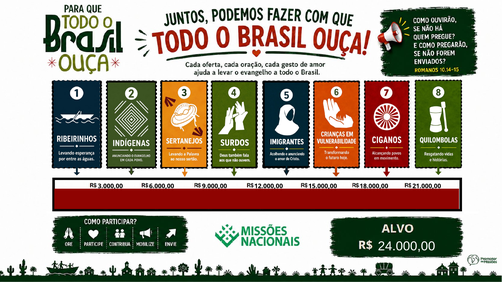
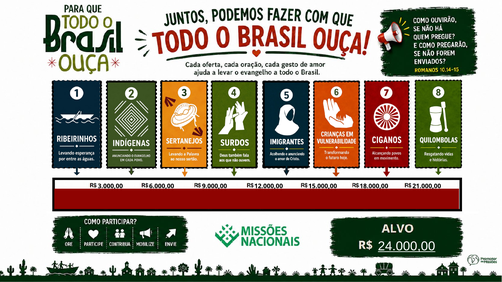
24.000,00 underline: none -> present
